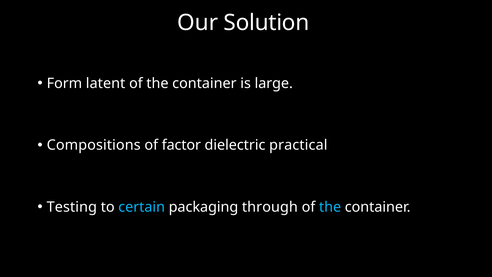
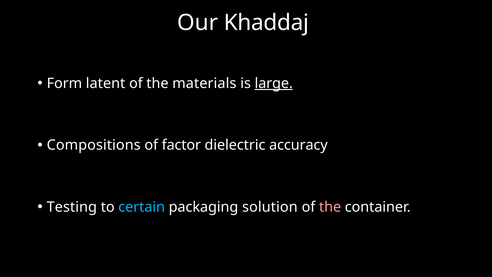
Solution: Solution -> Khaddaj
container at (204, 83): container -> materials
large underline: none -> present
practical: practical -> accuracy
through: through -> solution
the at (330, 207) colour: light blue -> pink
